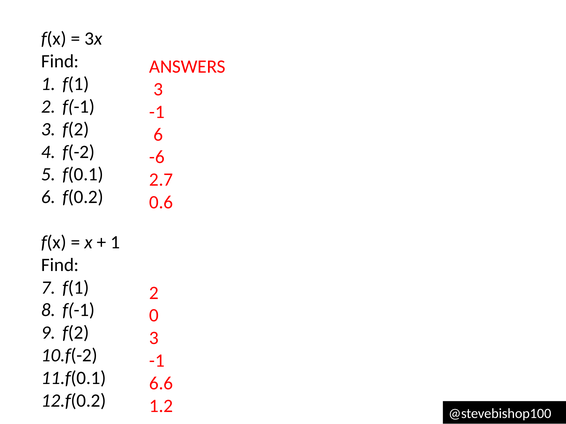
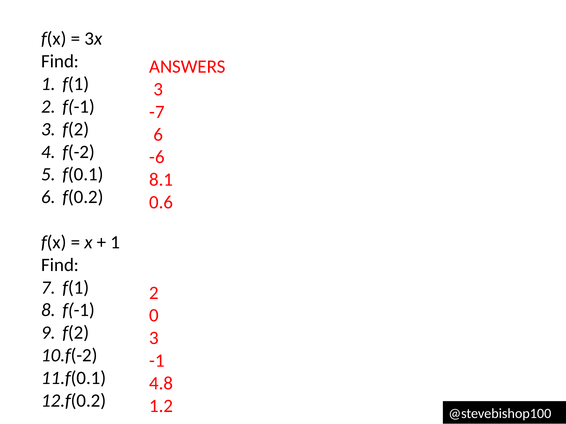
-1 at (157, 112): -1 -> -7
2.7: 2.7 -> 8.1
6.6: 6.6 -> 4.8
